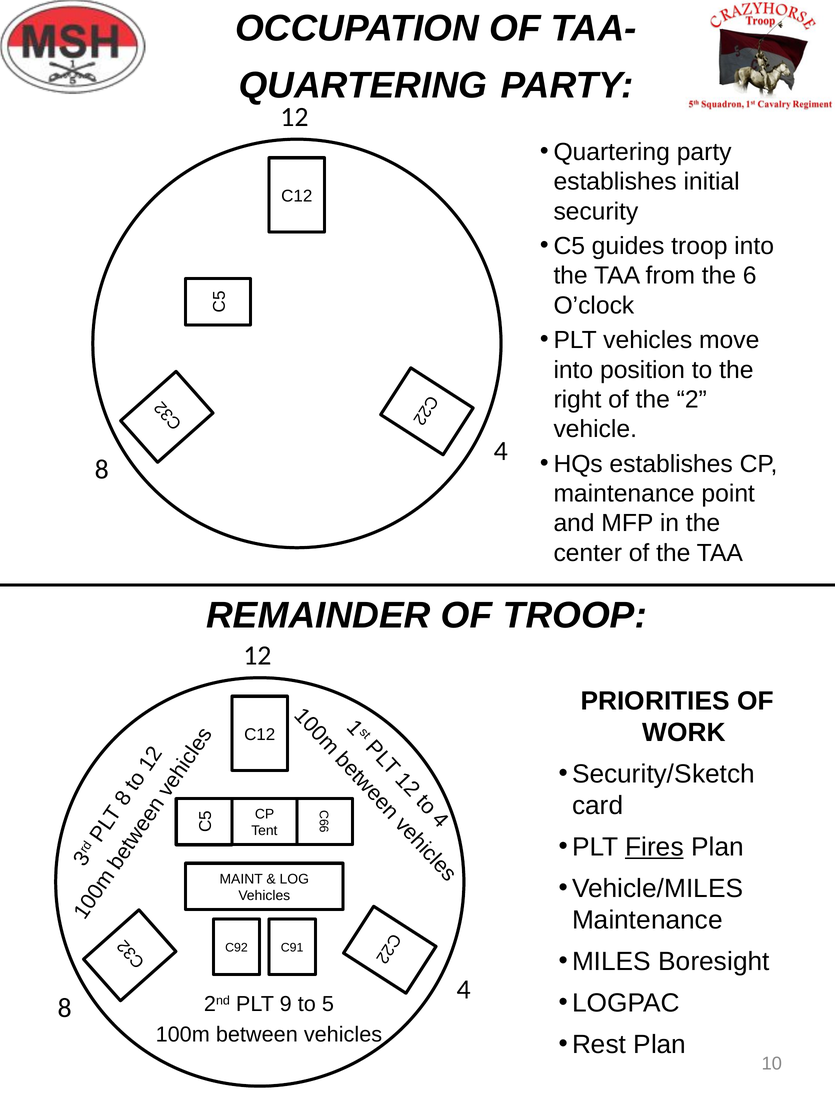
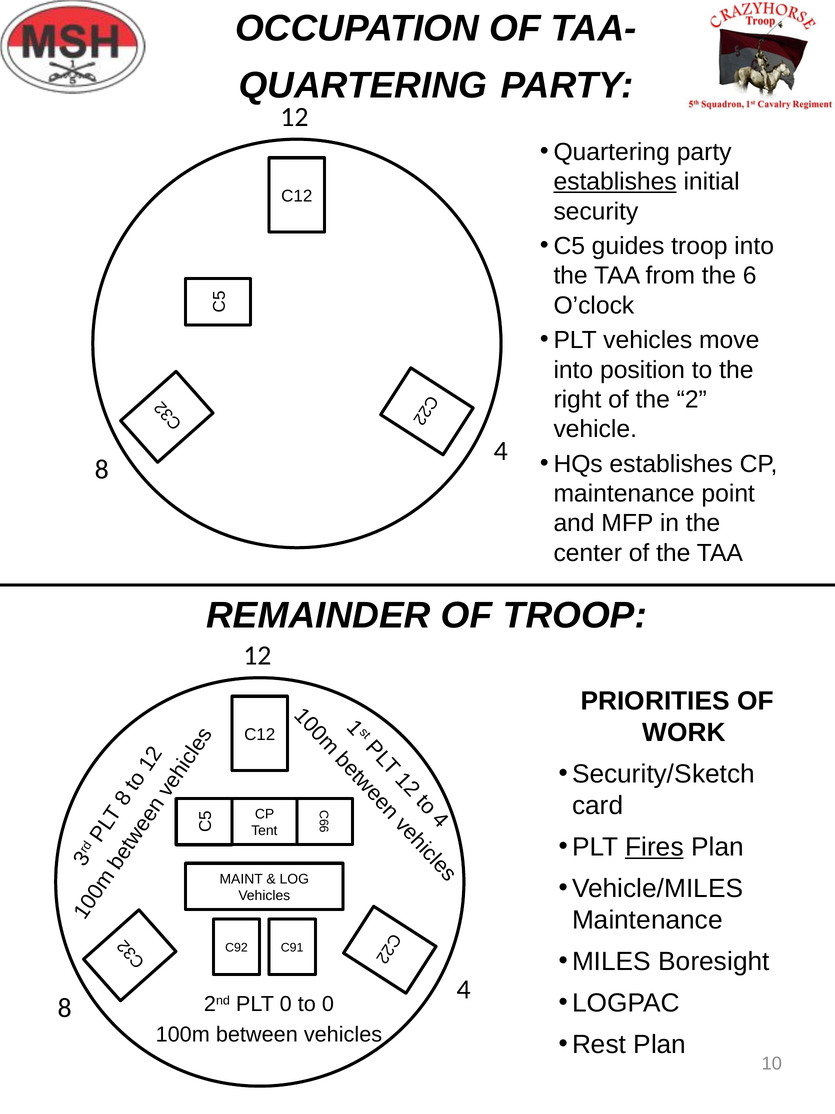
establishes at (615, 182) underline: none -> present
PLT 9: 9 -> 0
to 5: 5 -> 0
